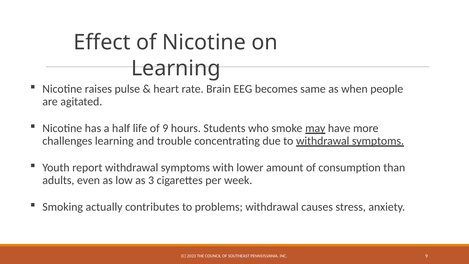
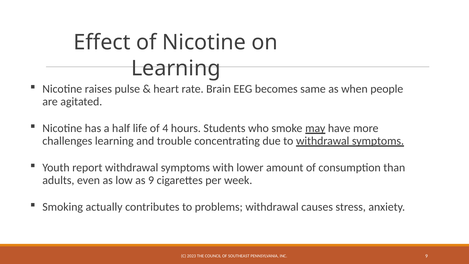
of 9: 9 -> 4
as 3: 3 -> 9
